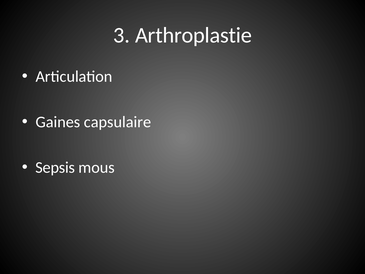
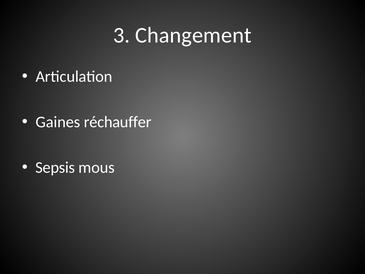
Arthroplastie: Arthroplastie -> Changement
capsulaire: capsulaire -> réchauffer
